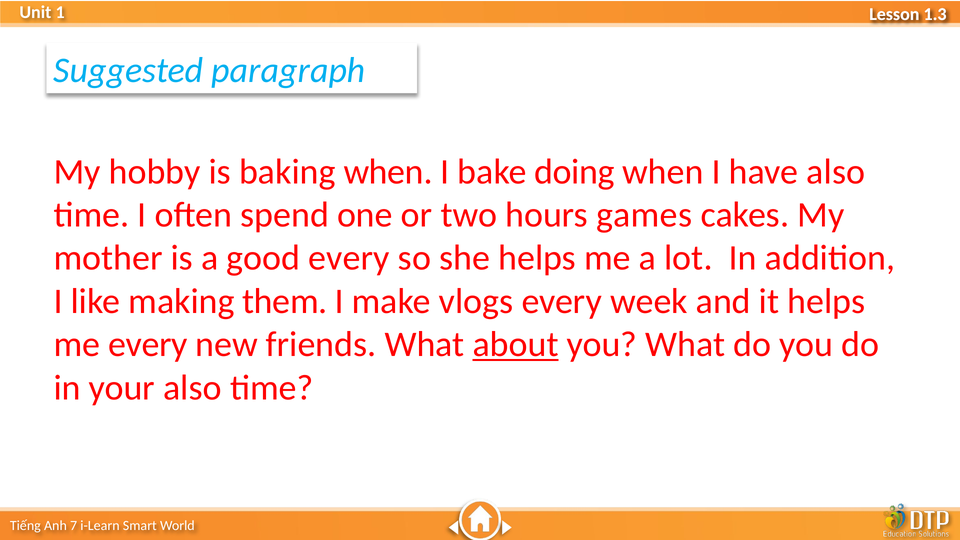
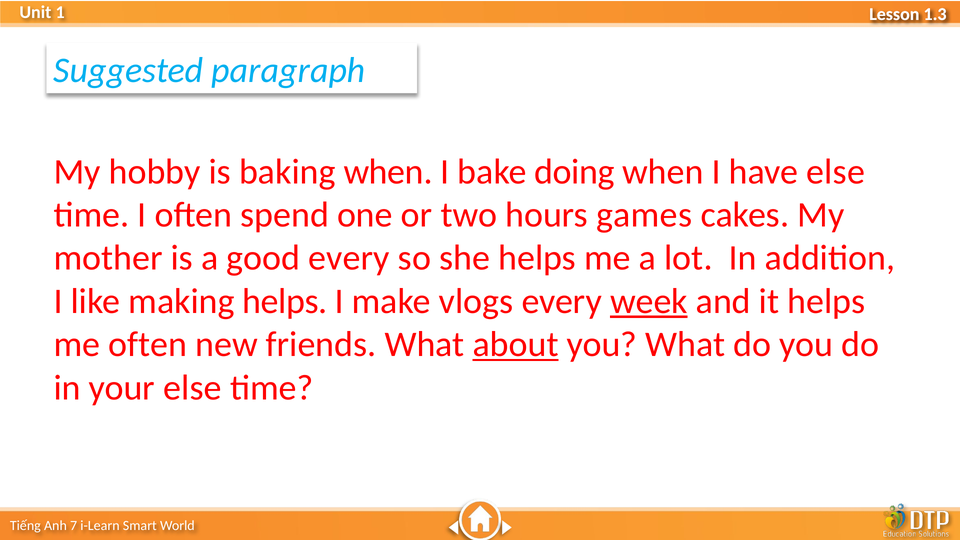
have also: also -> else
making them: them -> helps
week underline: none -> present
me every: every -> often
your also: also -> else
